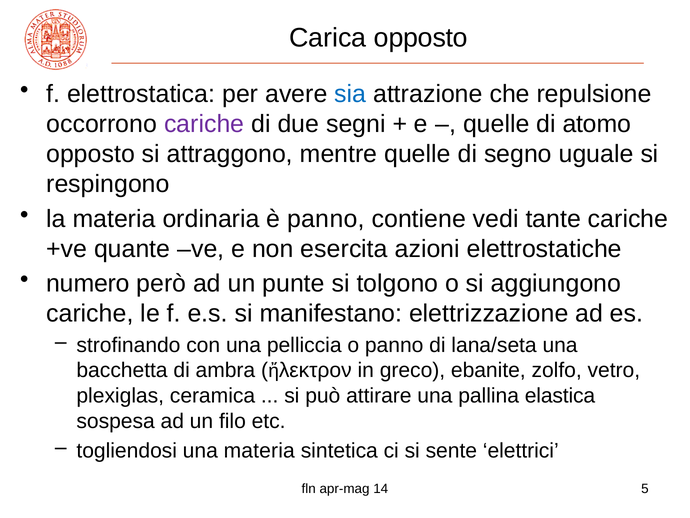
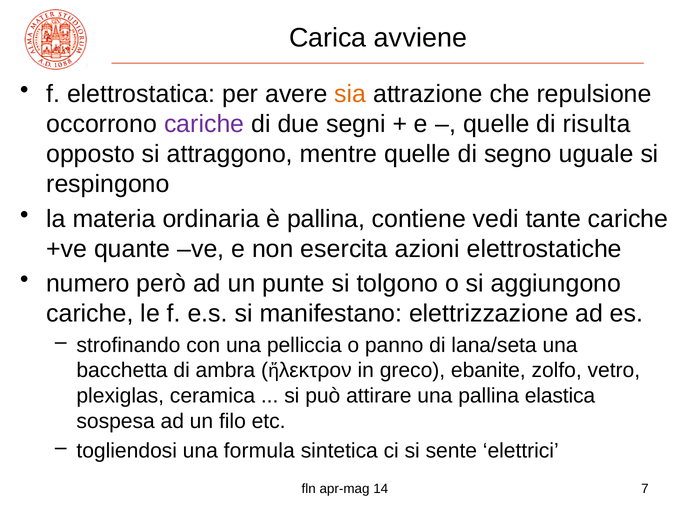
Carica opposto: opposto -> avviene
sia colour: blue -> orange
atomo: atomo -> risulta
è panno: panno -> pallina
una materia: materia -> formula
5: 5 -> 7
